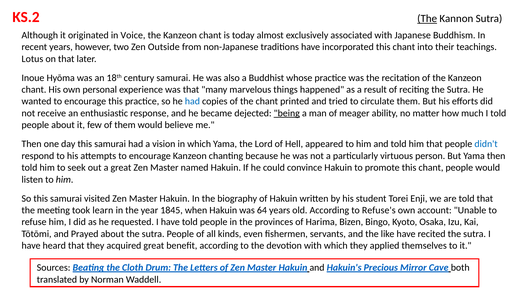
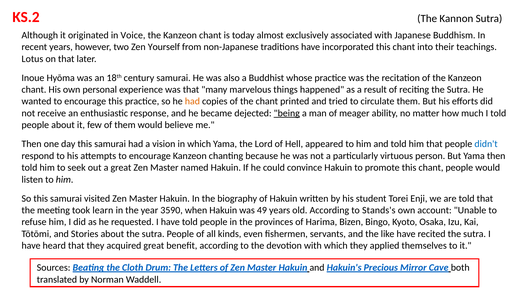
The at (427, 19) underline: present -> none
Outside: Outside -> Yourself
had at (192, 101) colour: blue -> orange
1845: 1845 -> 3590
64: 64 -> 49
Refuse's: Refuse's -> Stands's
Prayed: Prayed -> Stories
